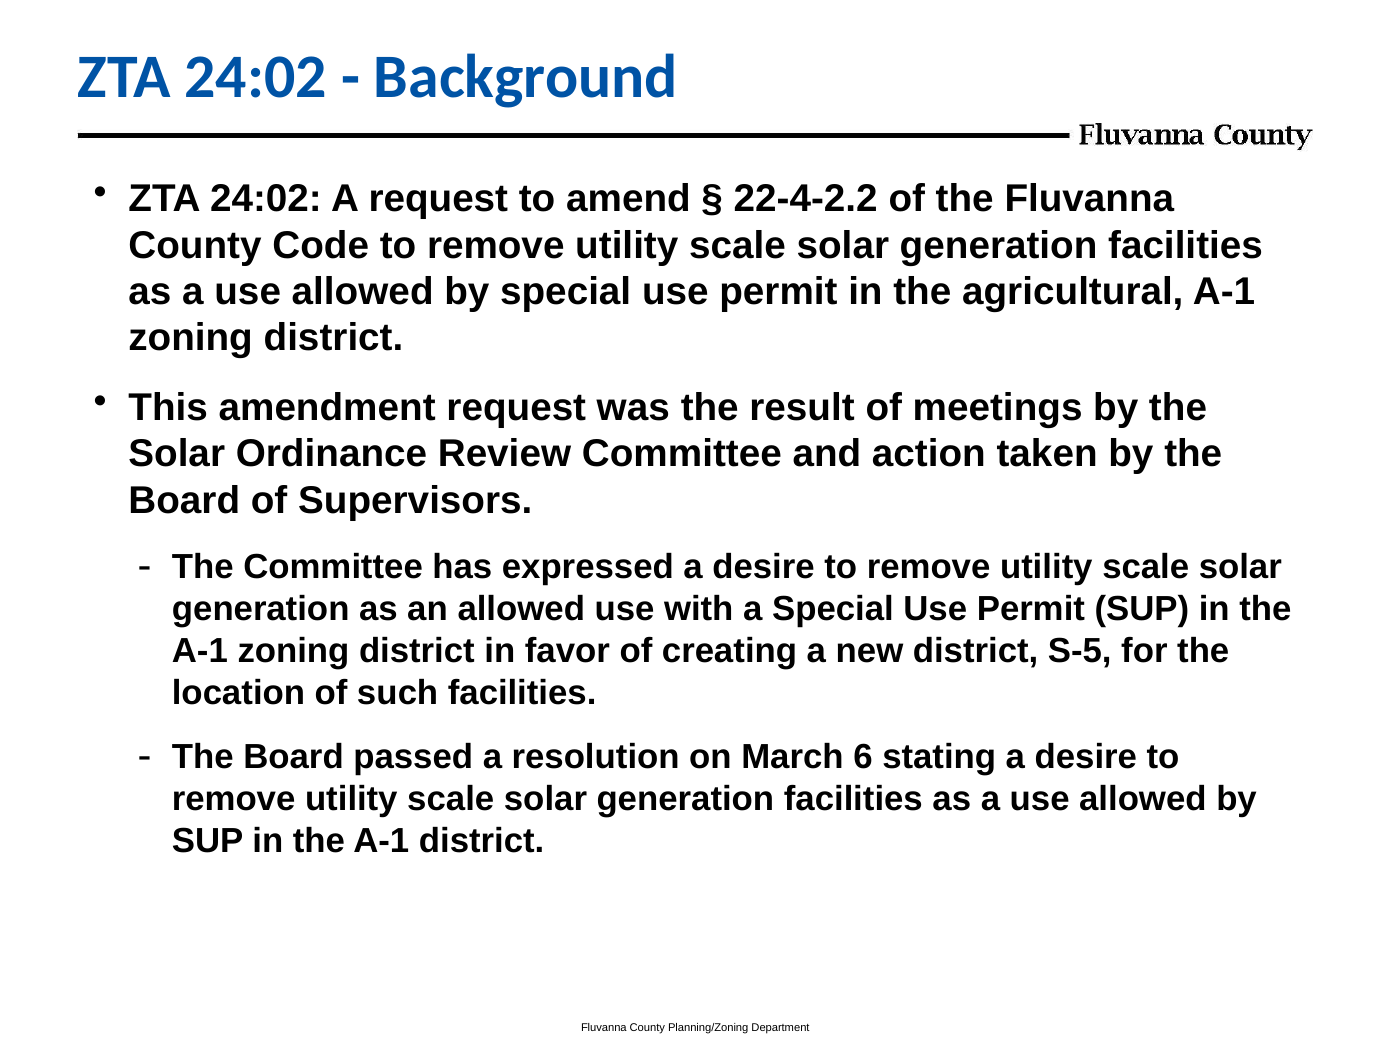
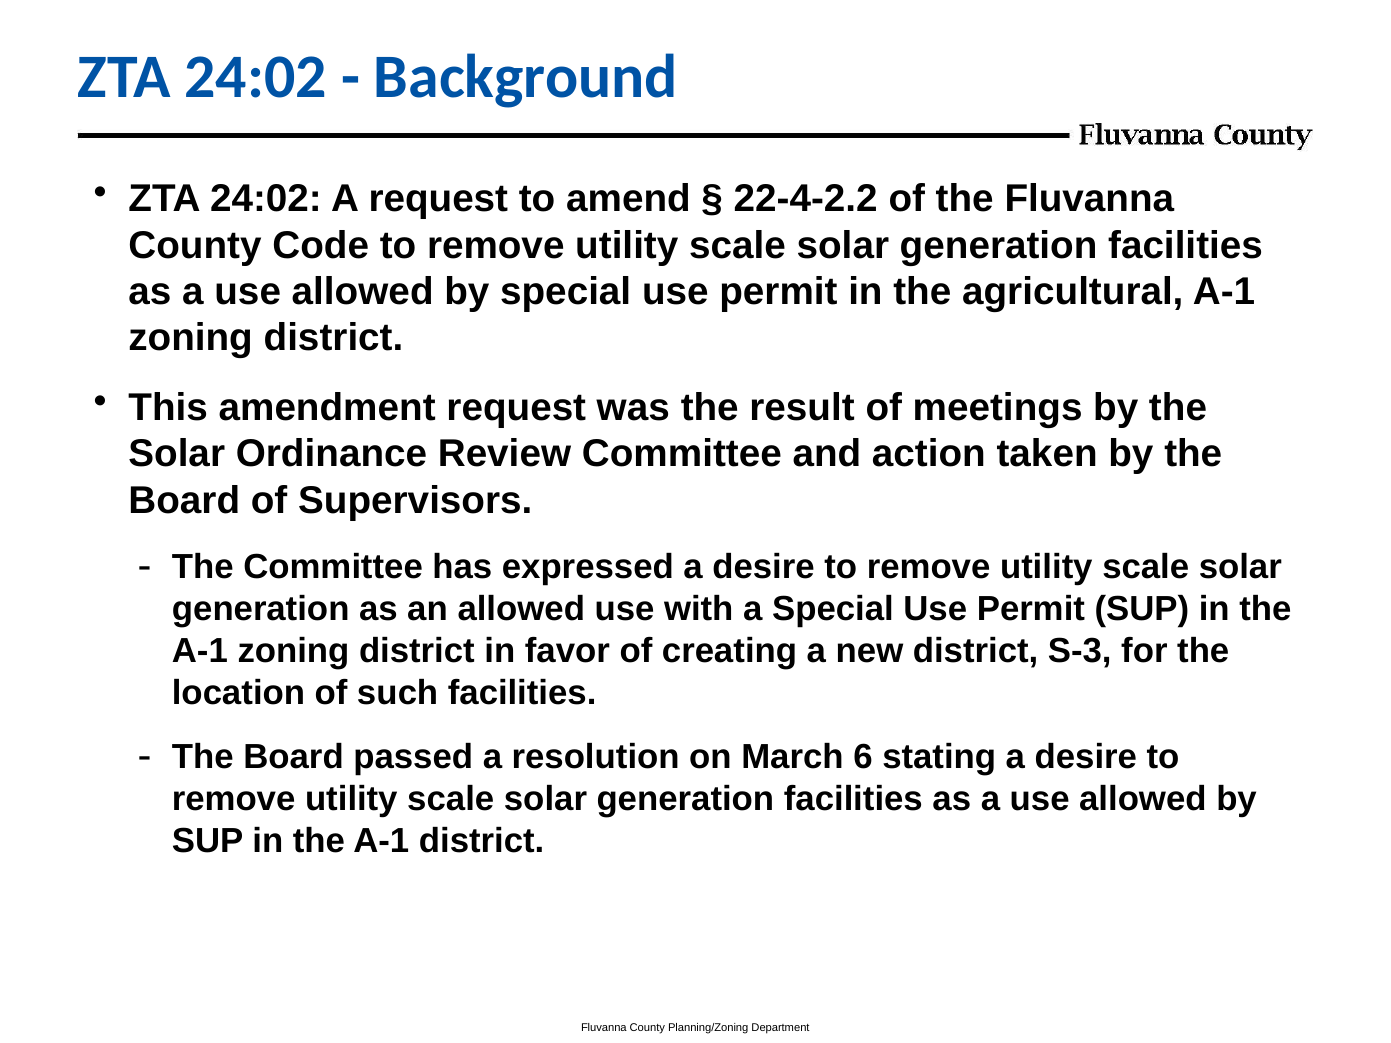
S-5: S-5 -> S-3
